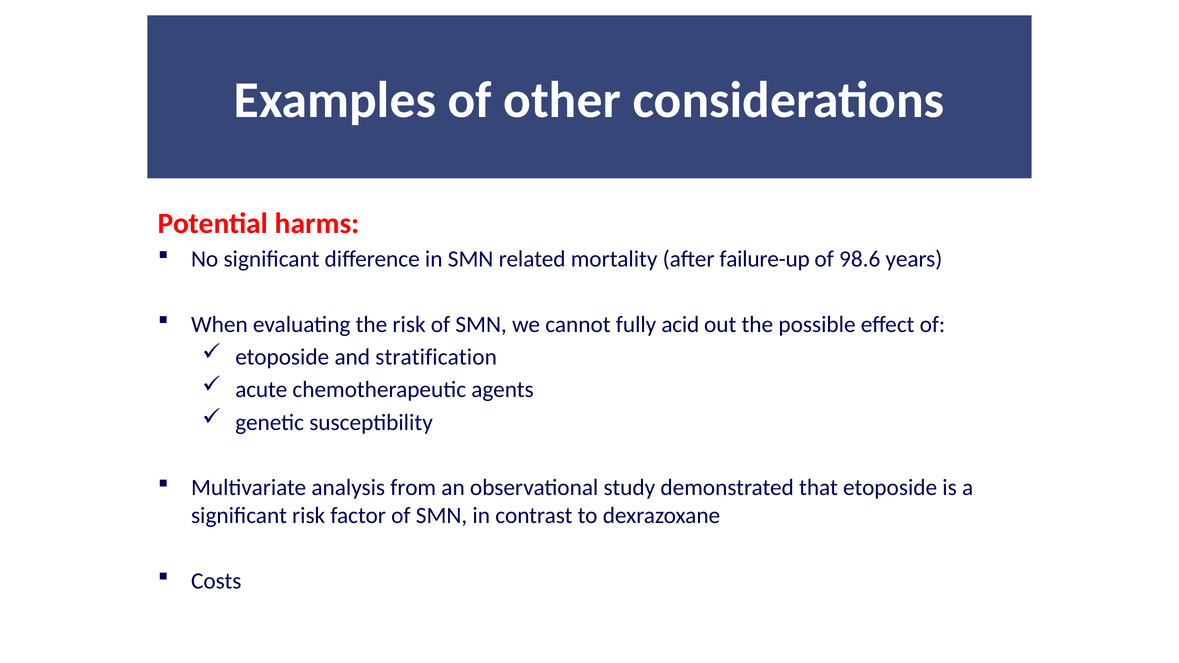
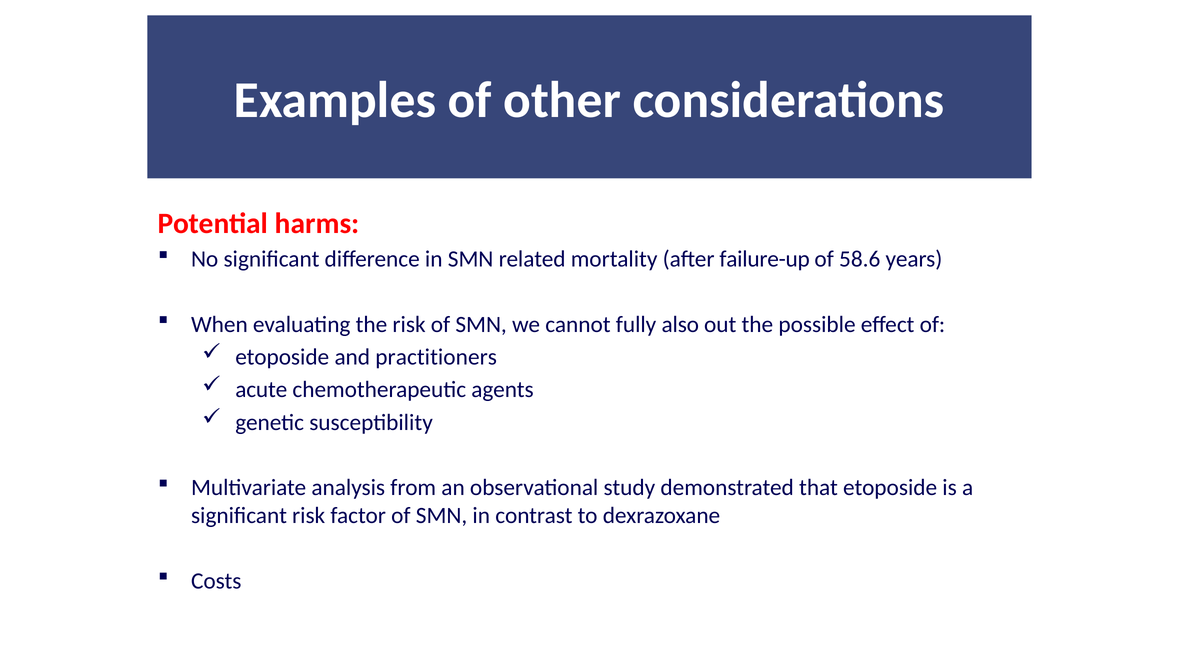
98.6: 98.6 -> 58.6
acid: acid -> also
stratification: stratification -> practitioners
